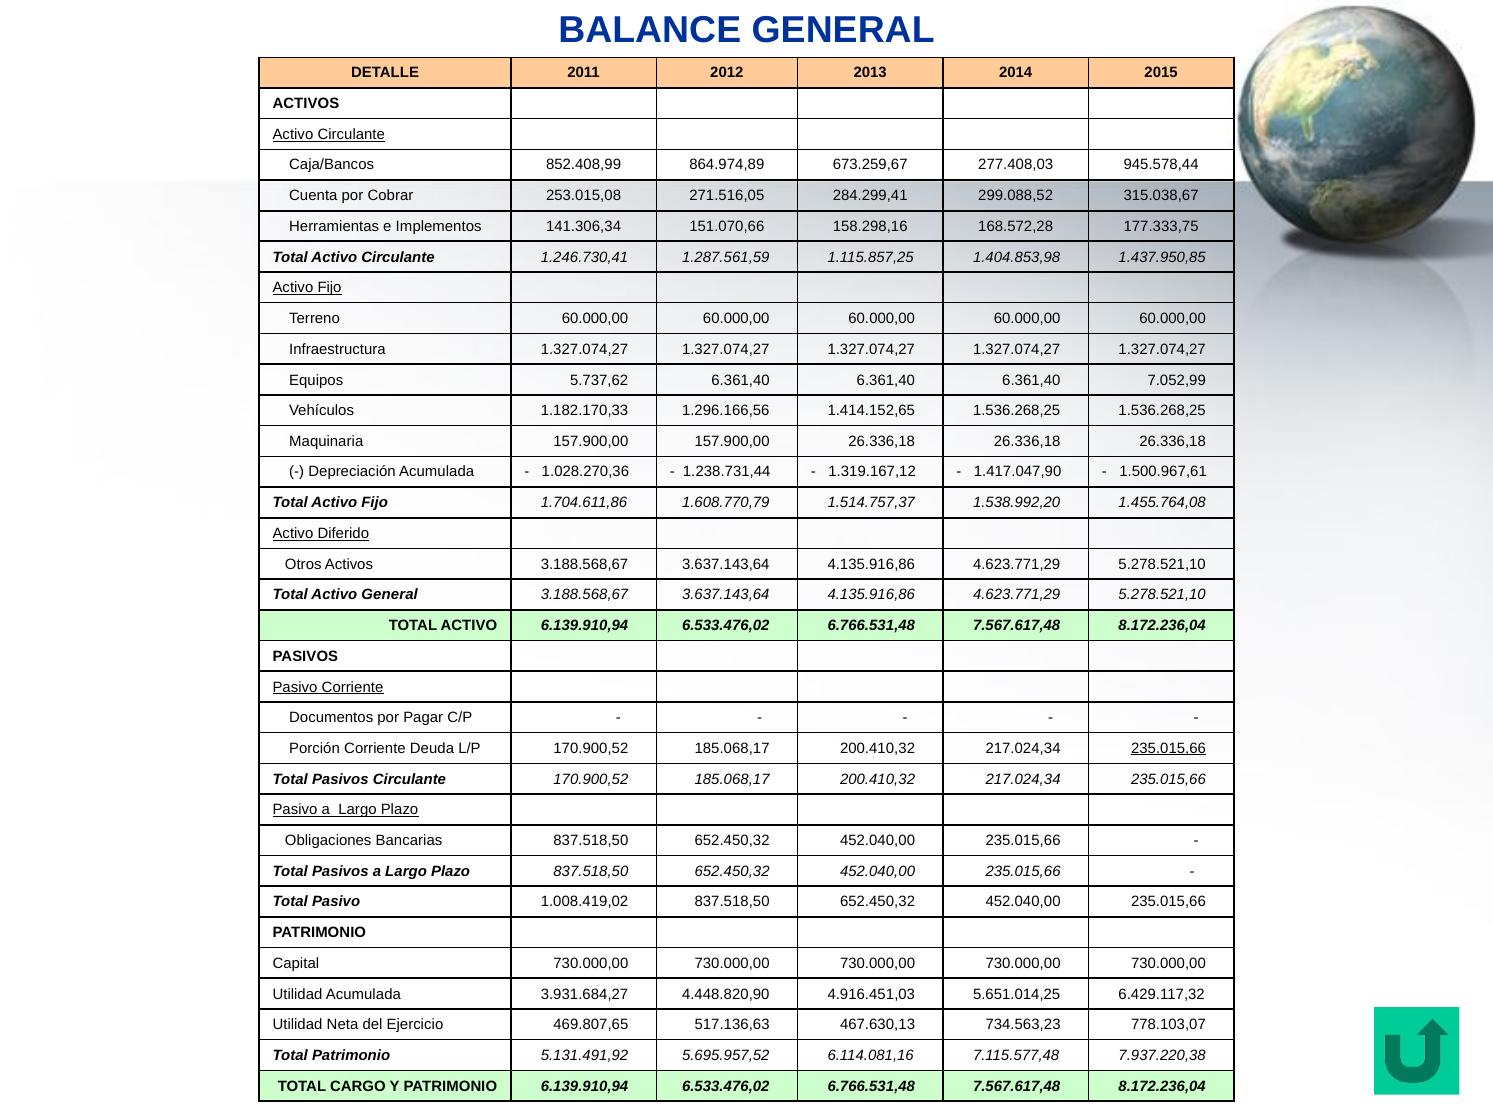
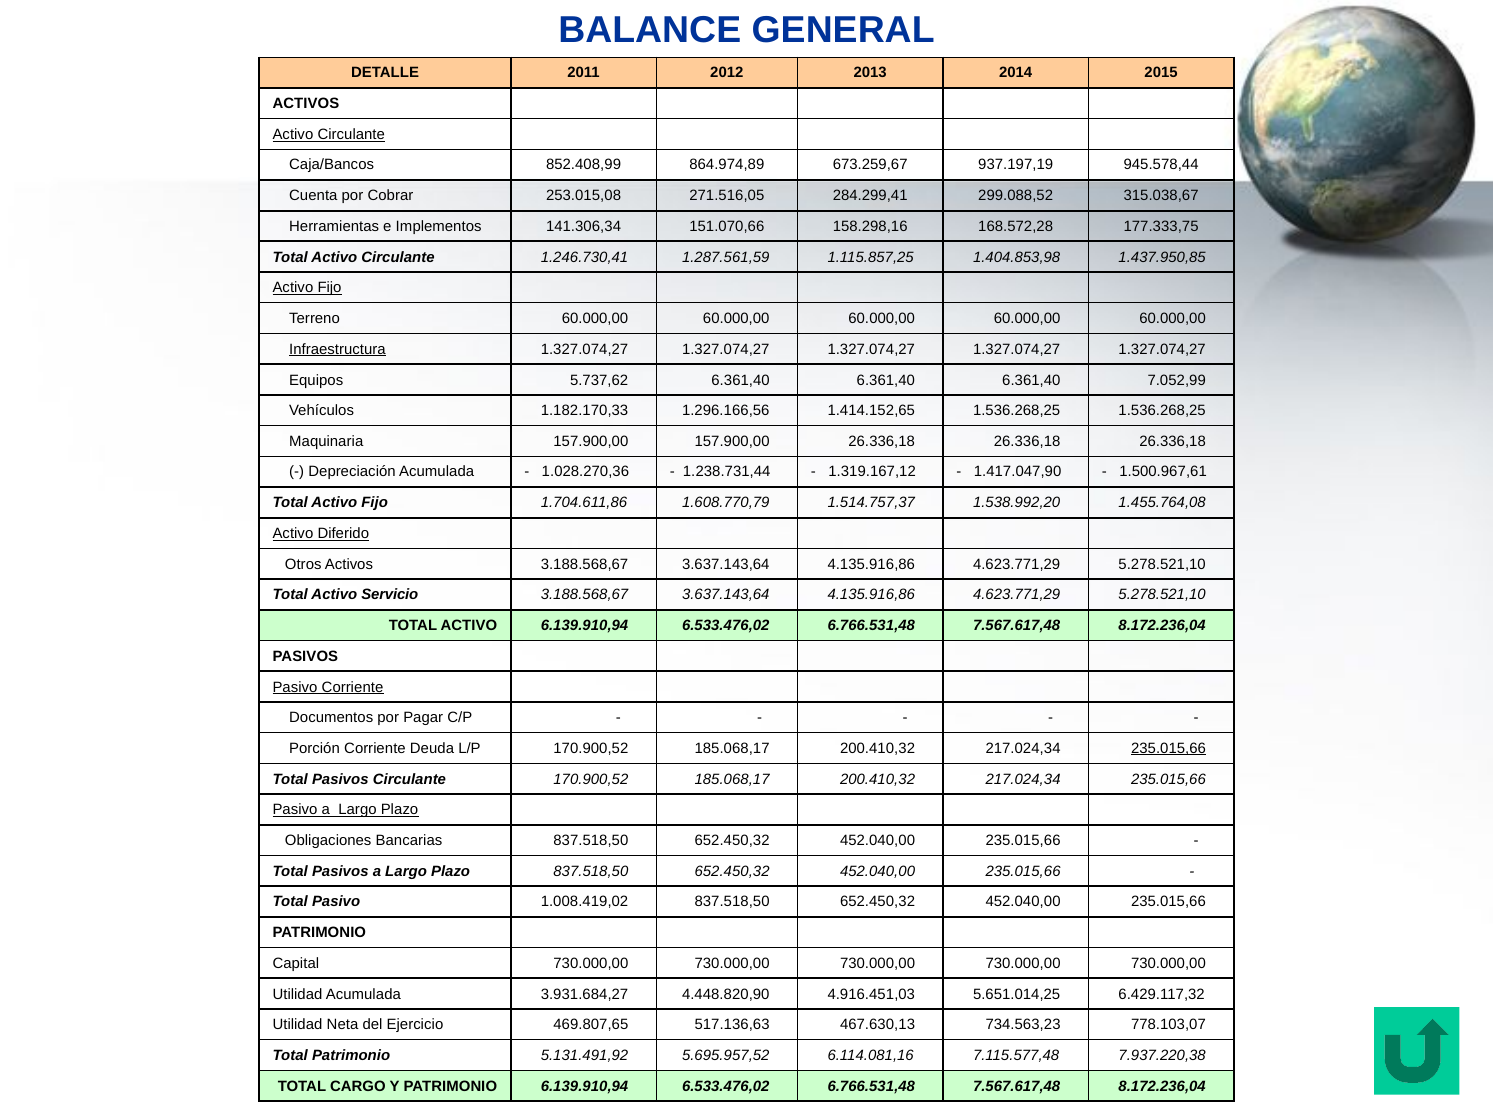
277.408,03: 277.408,03 -> 937.197,19
Infraestructura underline: none -> present
Activo General: General -> Servicio
